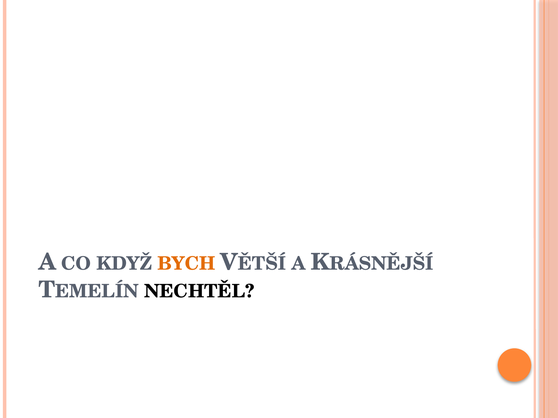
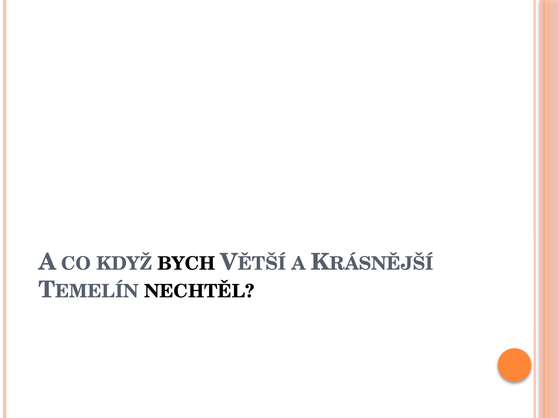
BYCH colour: orange -> black
